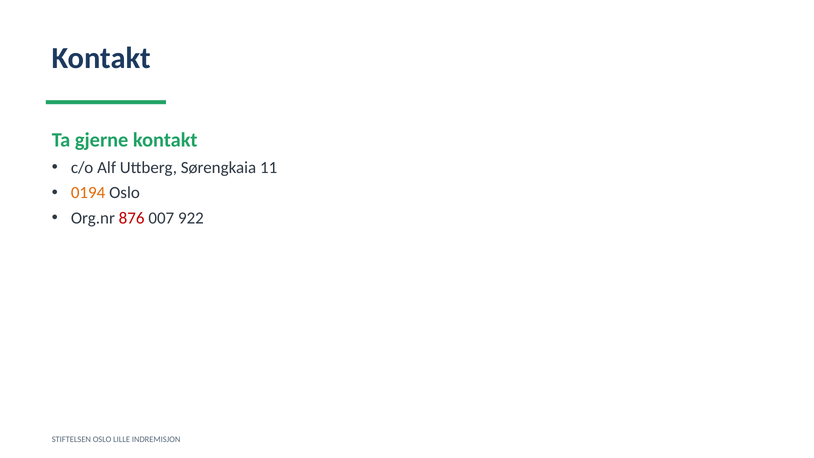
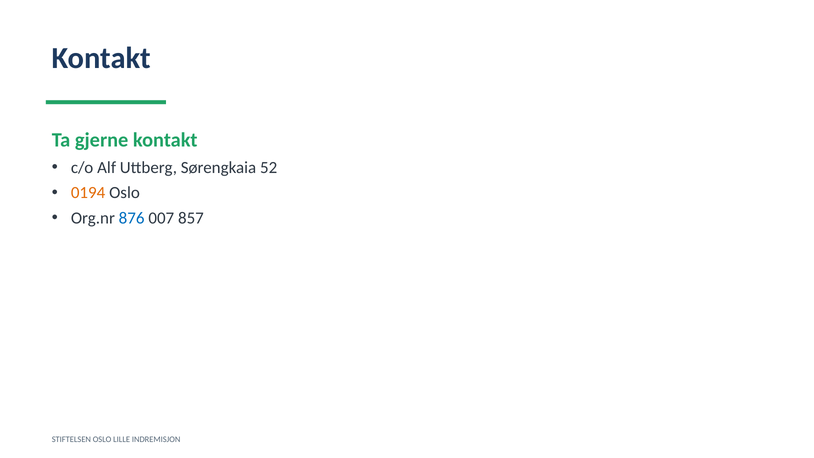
11: 11 -> 52
876 colour: red -> blue
922: 922 -> 857
